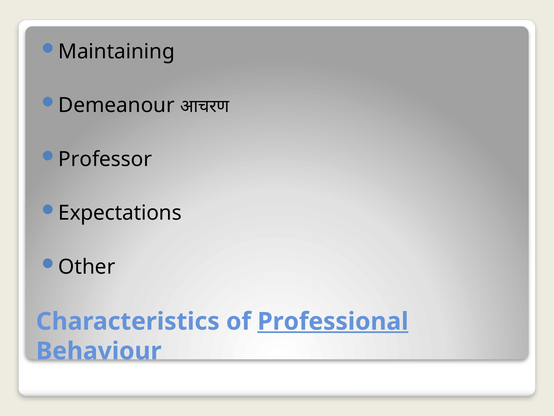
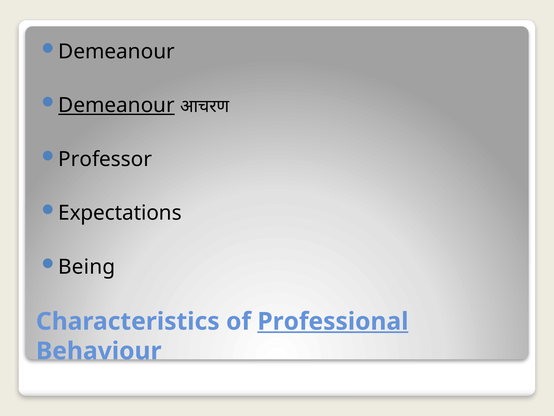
Maintaining at (117, 52): Maintaining -> Demeanour
Demeanour at (116, 105) underline: none -> present
Other: Other -> Being
